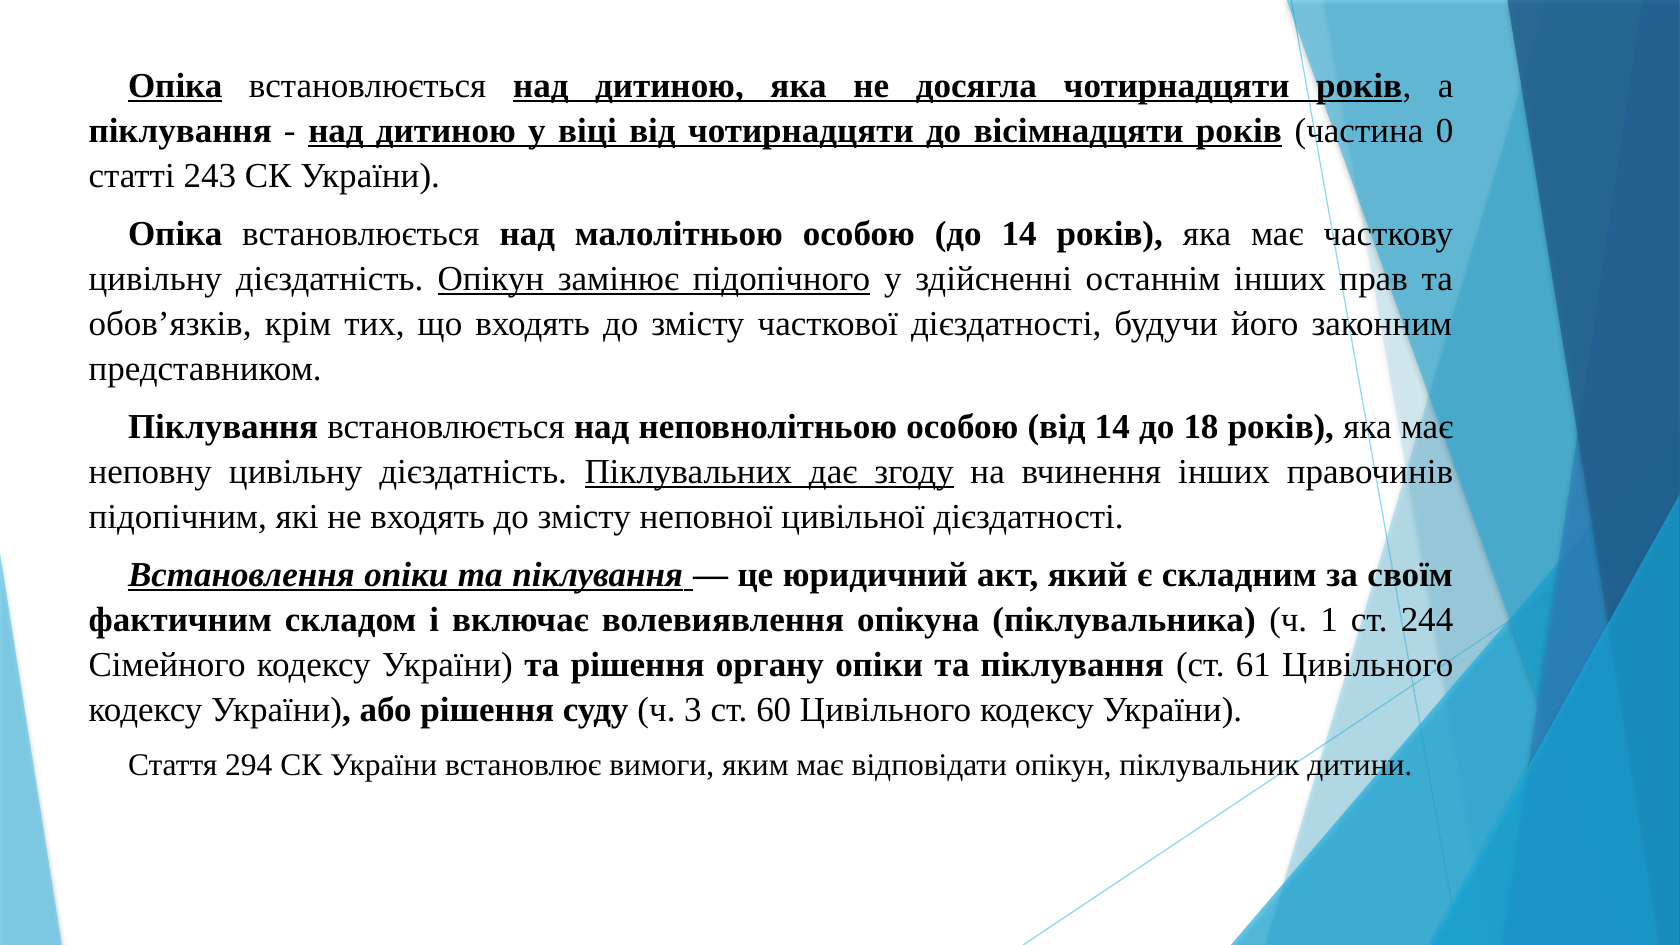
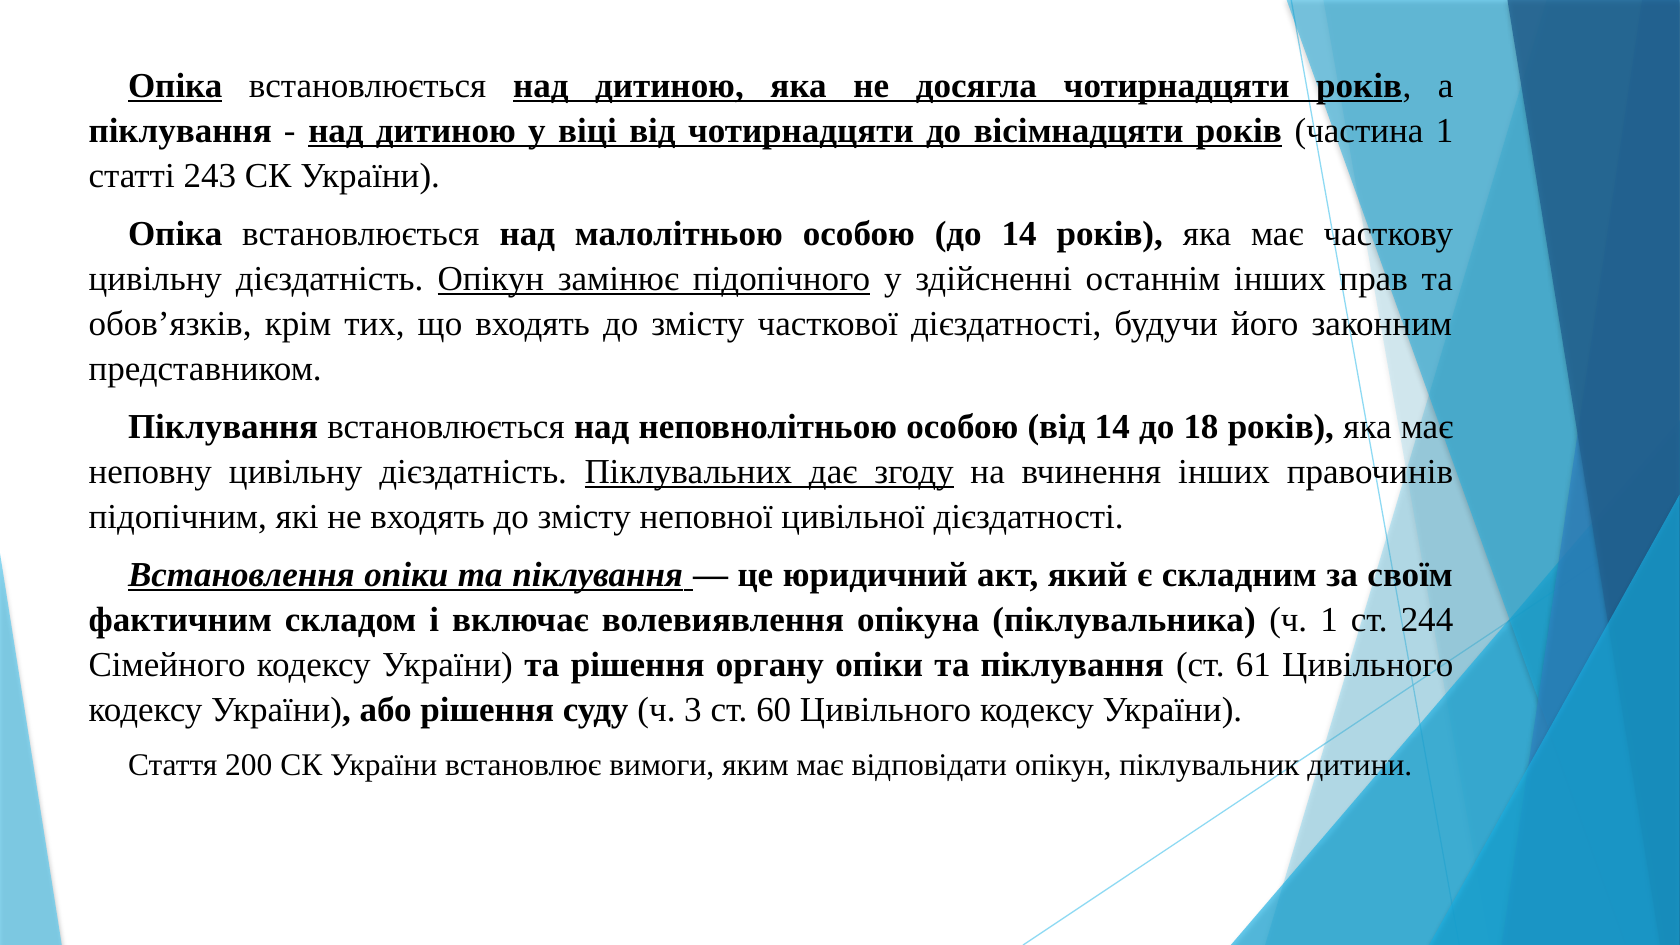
частина 0: 0 -> 1
294: 294 -> 200
